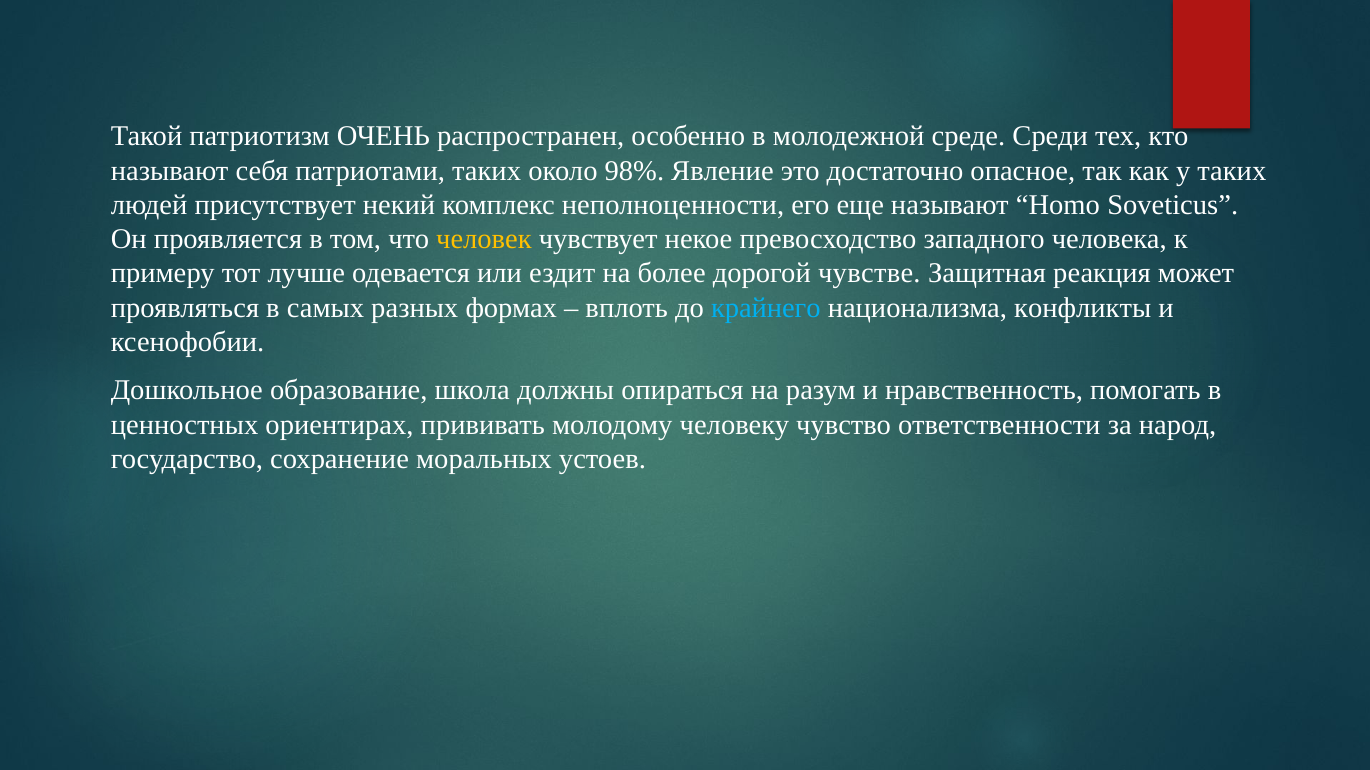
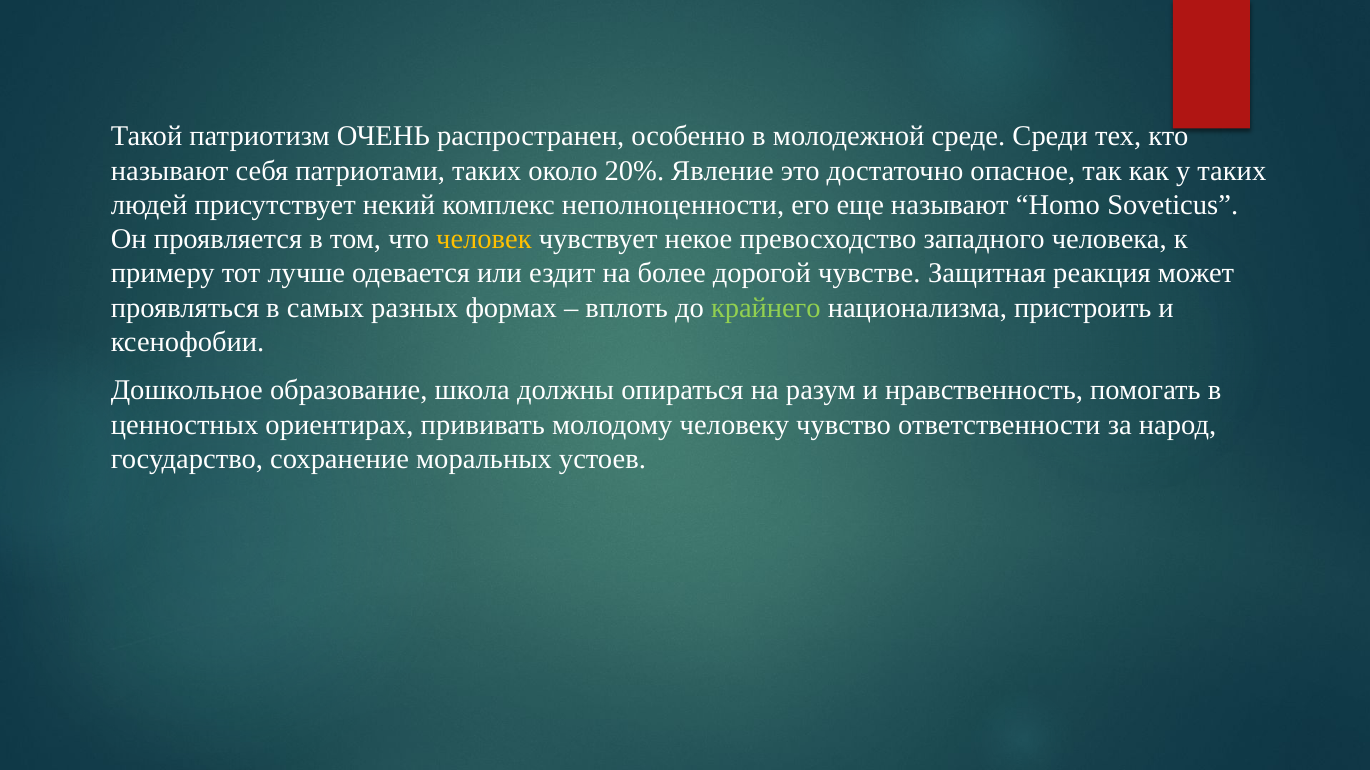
98%: 98% -> 20%
крайнего colour: light blue -> light green
конфликты: конфликты -> пристроить
